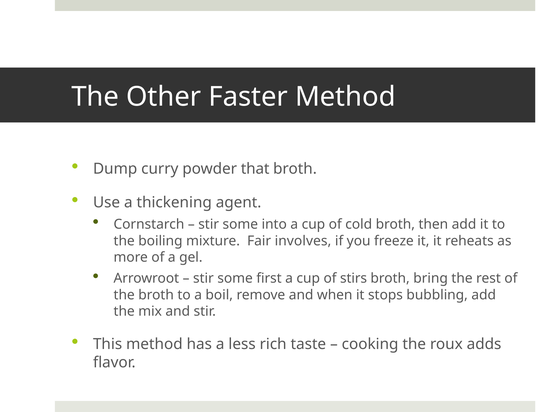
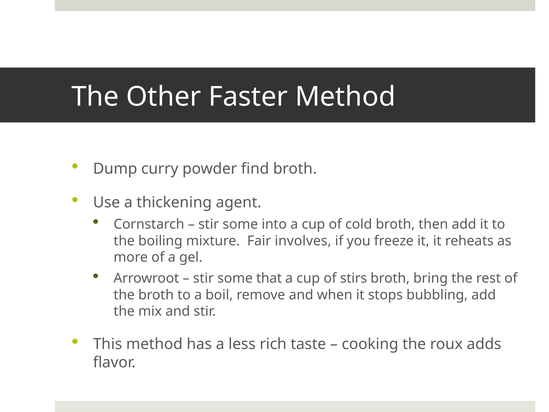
that: that -> find
first: first -> that
